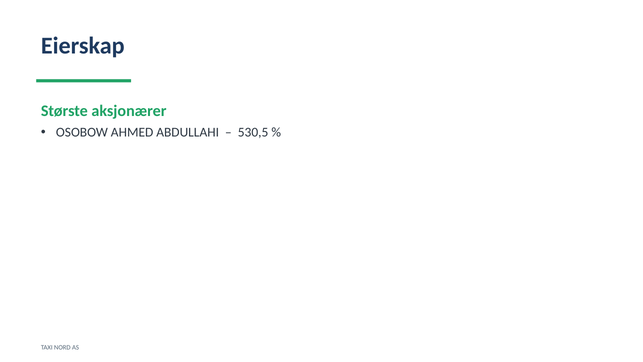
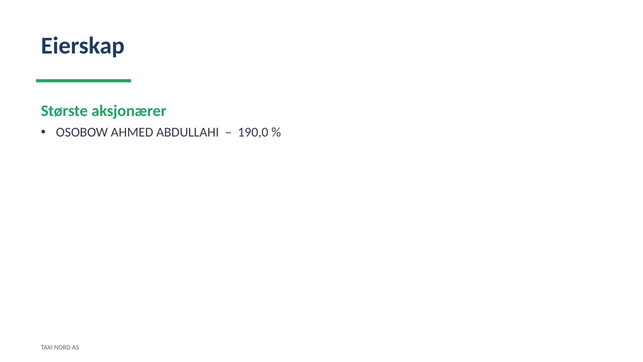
530,5: 530,5 -> 190,0
